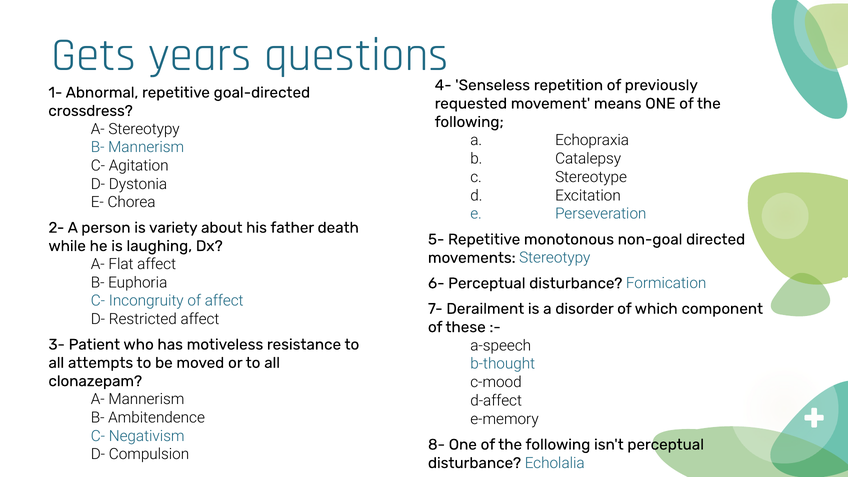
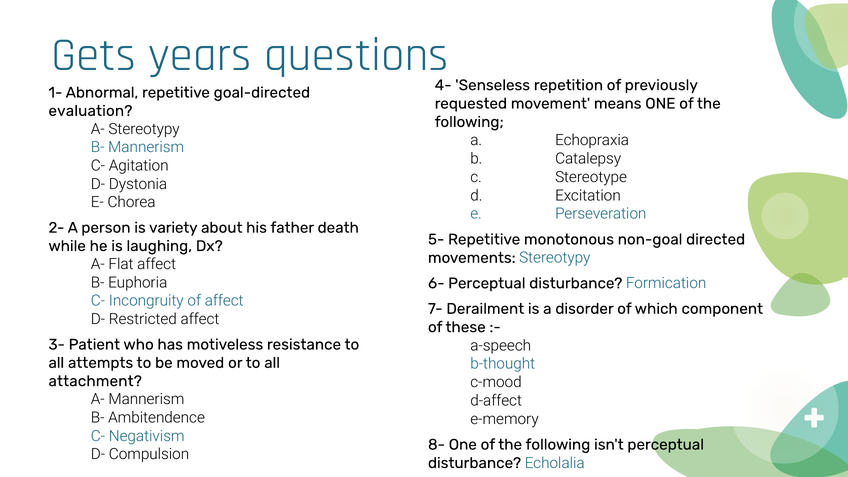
crossdress: crossdress -> evaluation
clonazepam: clonazepam -> attachment
